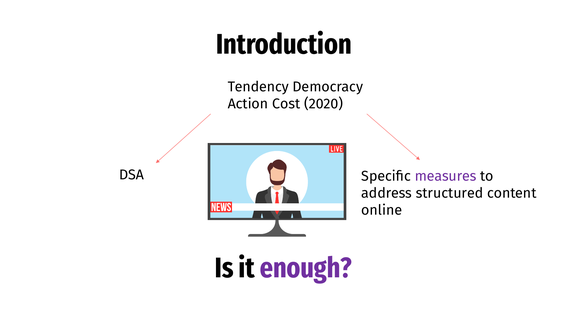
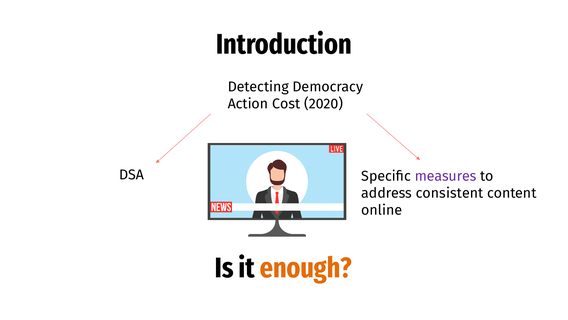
Tendency: Tendency -> Detecting
structured: structured -> consistent
enough colour: purple -> orange
